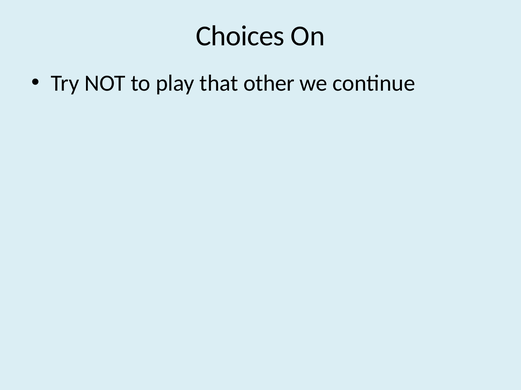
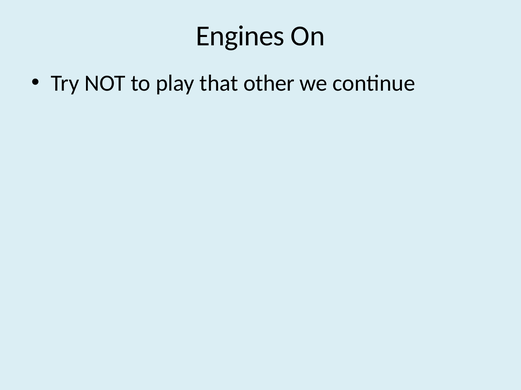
Choices: Choices -> Engines
